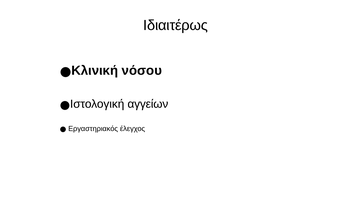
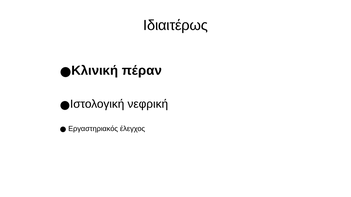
νόσου: νόσου -> πέραν
αγγείων: αγγείων -> νεφρική
